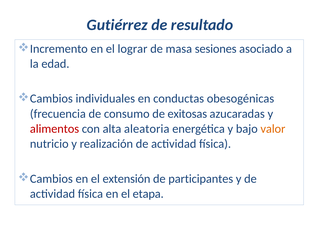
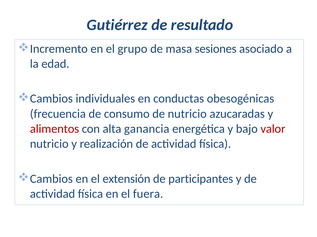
lograr: lograr -> grupo
de exitosas: exitosas -> nutricio
aleatoria: aleatoria -> ganancia
valor colour: orange -> red
etapa: etapa -> fuera
